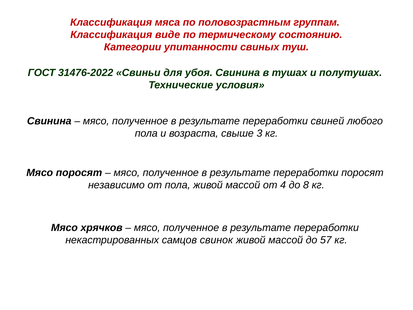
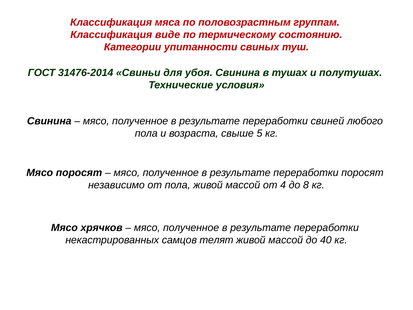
31476-2022: 31476-2022 -> 31476-2014
3: 3 -> 5
свинок: свинок -> телят
57: 57 -> 40
